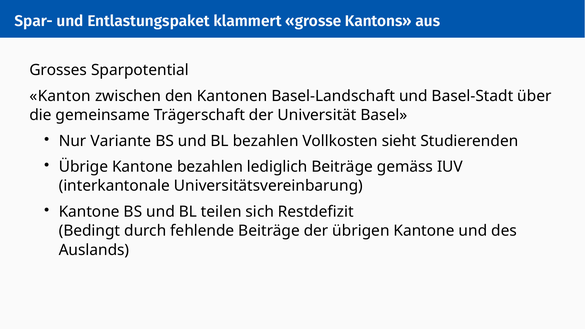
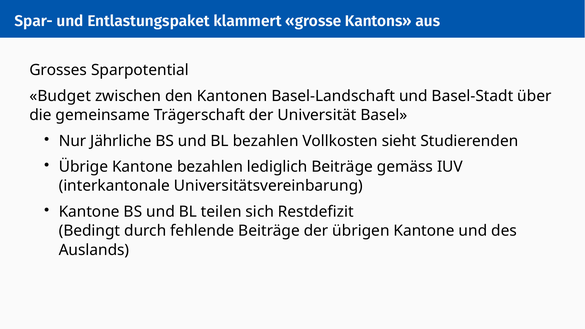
Kanton: Kanton -> Budget
Variante: Variante -> Jährliche
